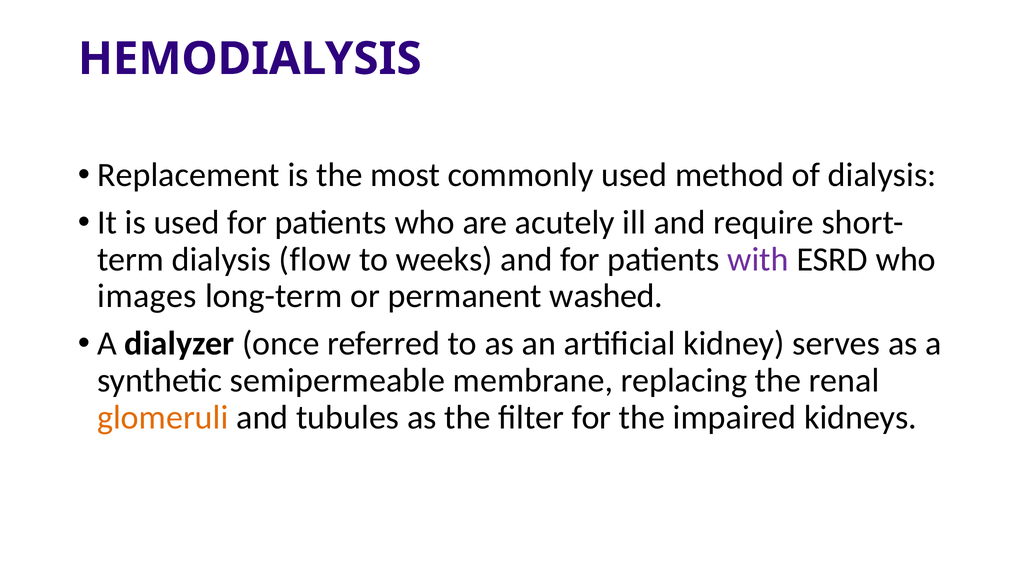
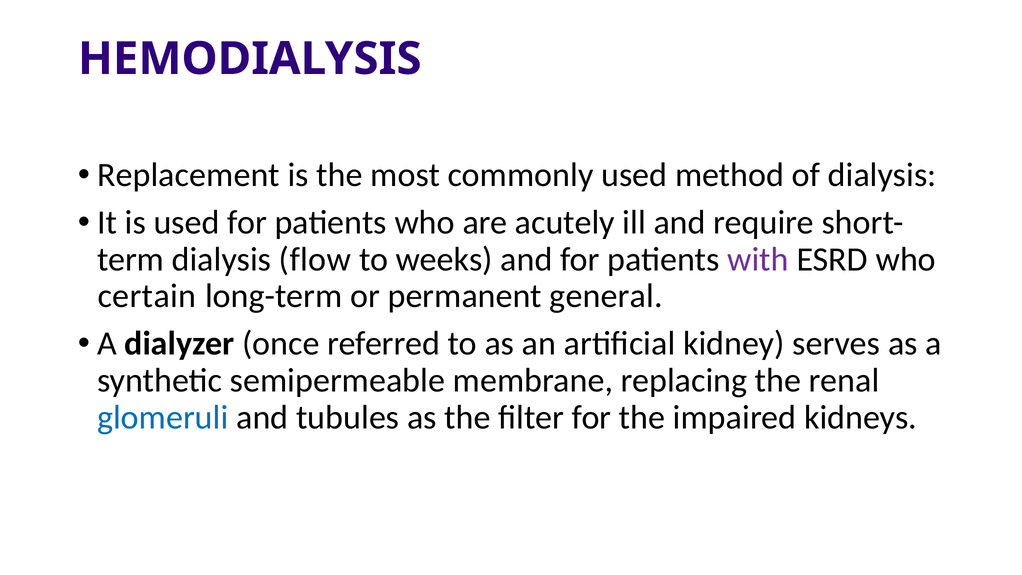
images: images -> certain
washed: washed -> general
glomeruli colour: orange -> blue
